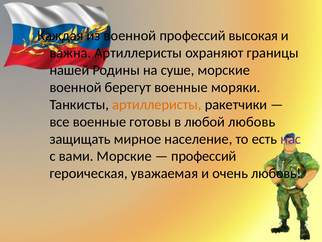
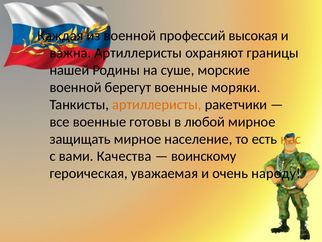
любой любовь: любовь -> мирное
нас colour: purple -> orange
вами Морские: Морские -> Качества
профессий at (204, 156): профессий -> воинскому
очень любовь: любовь -> народу
